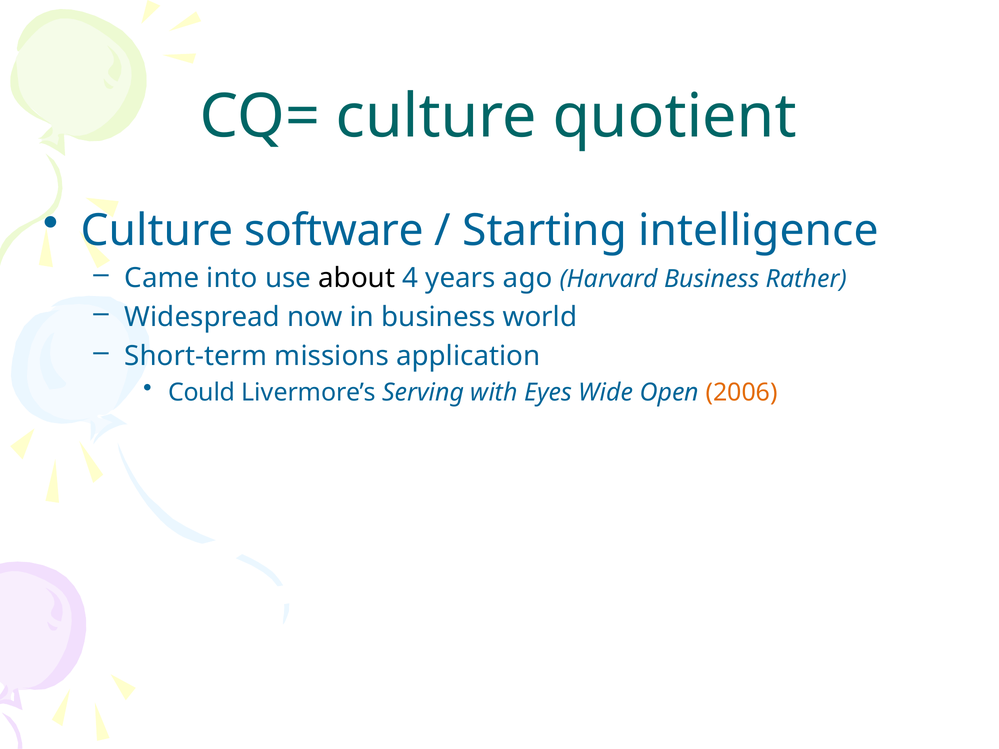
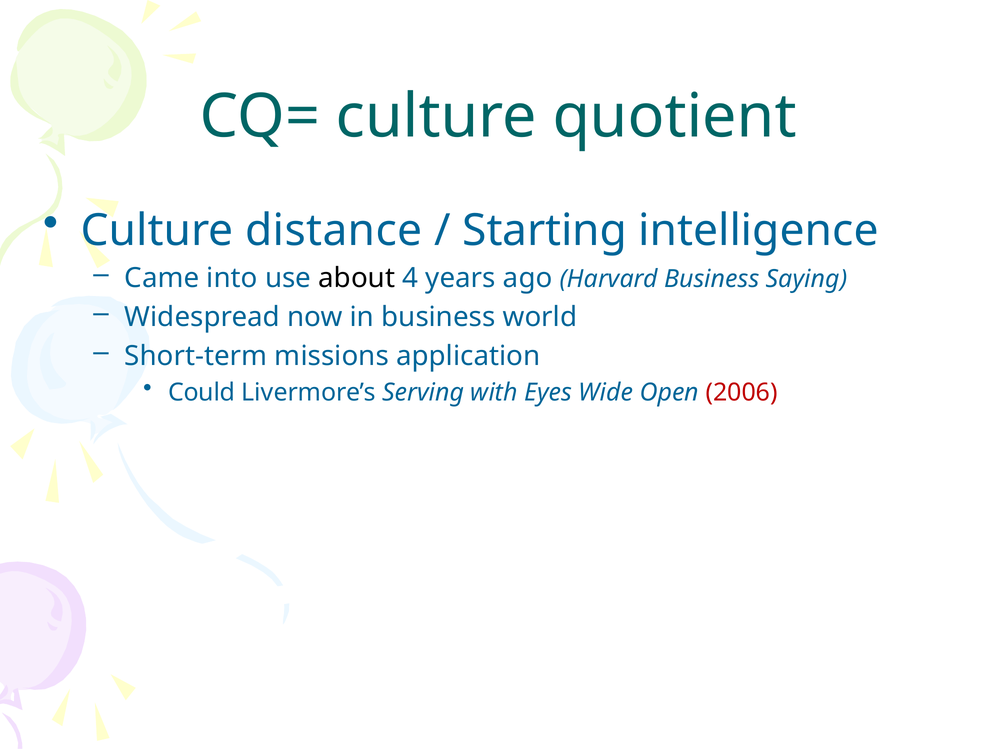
software: software -> distance
Rather: Rather -> Saying
2006 colour: orange -> red
